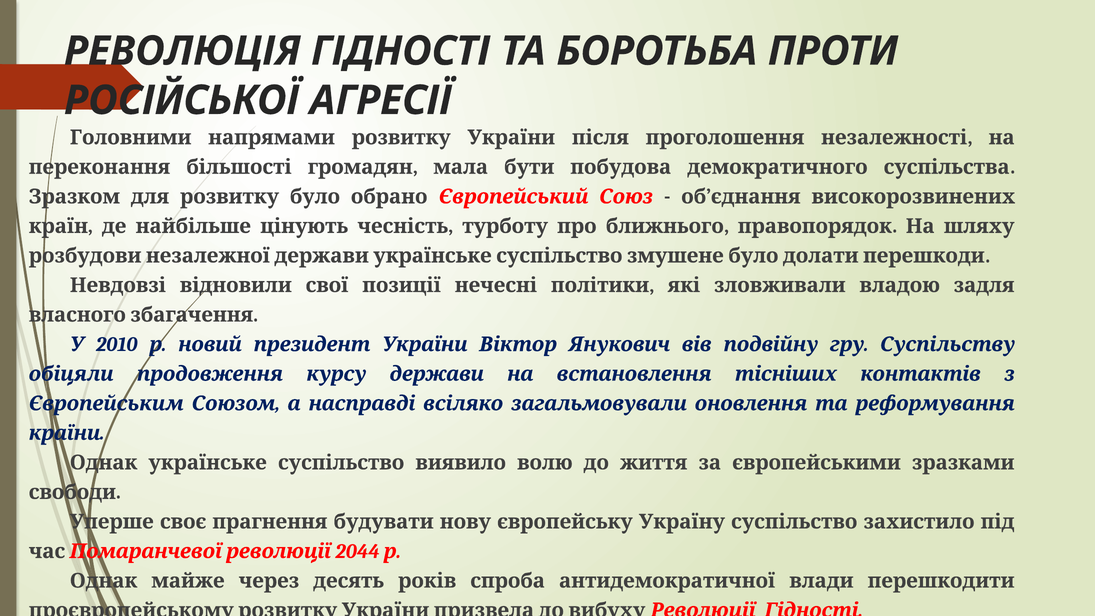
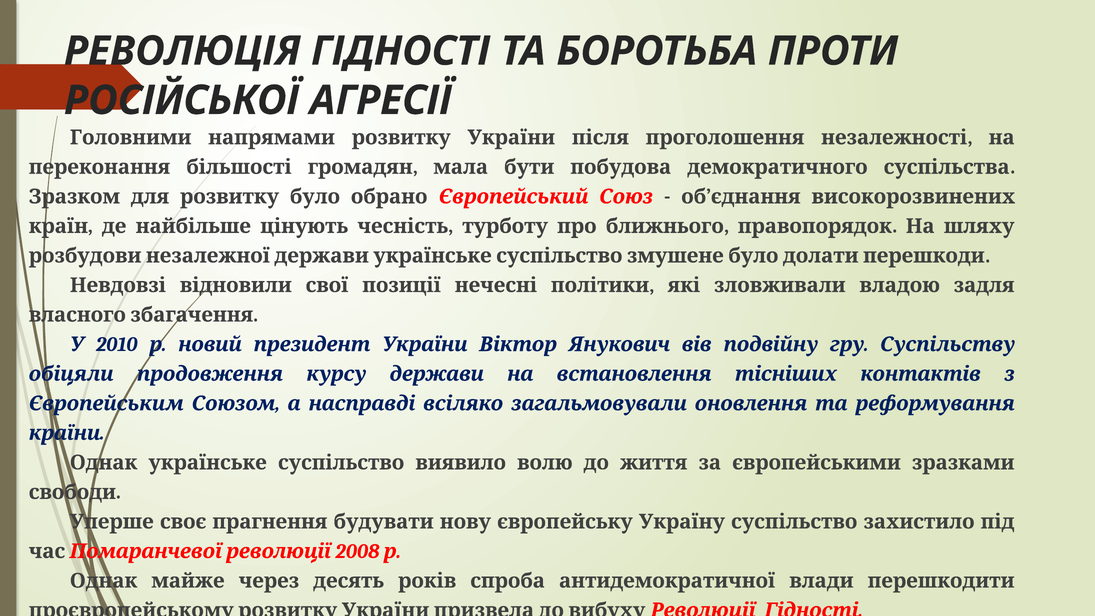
2044: 2044 -> 2008
